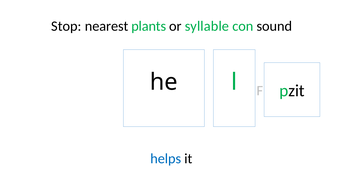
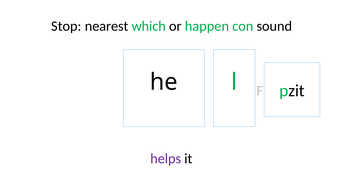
plants: plants -> which
syllable: syllable -> happen
helps colour: blue -> purple
